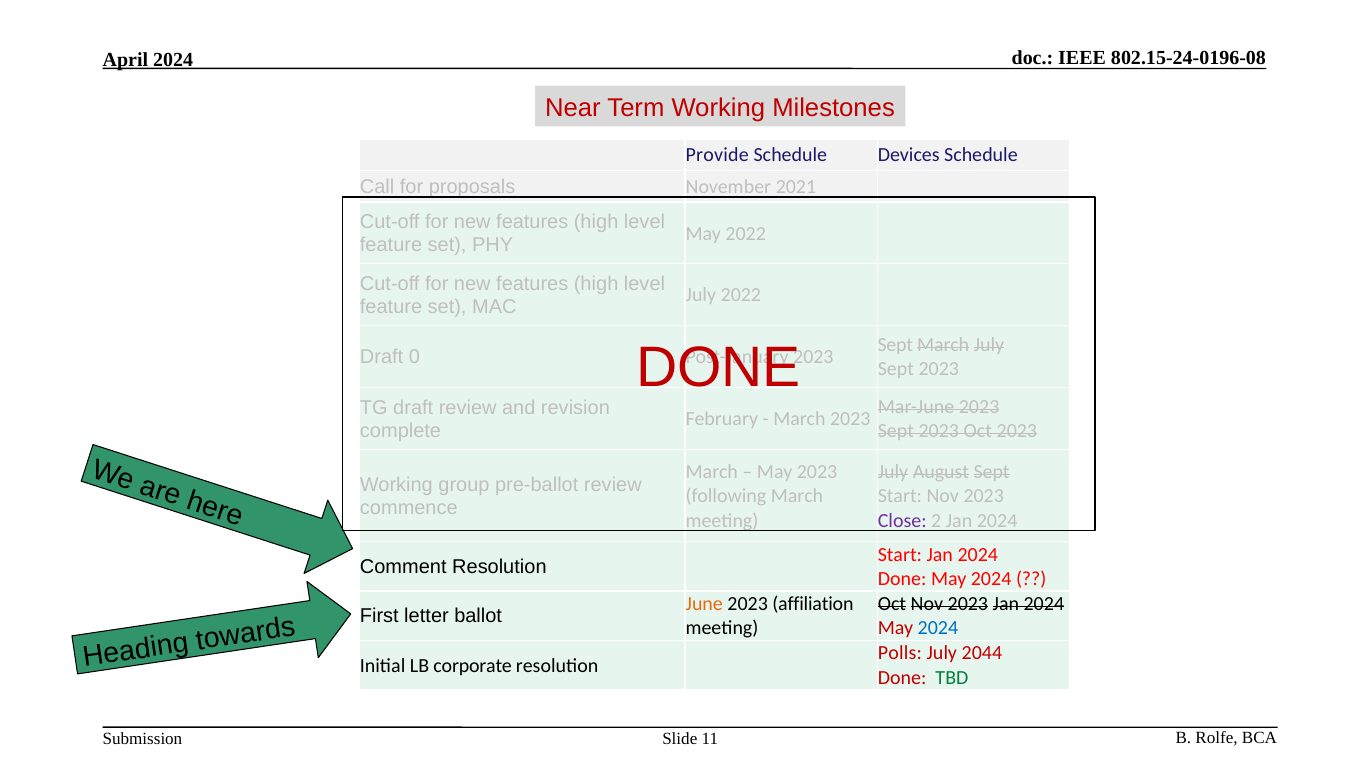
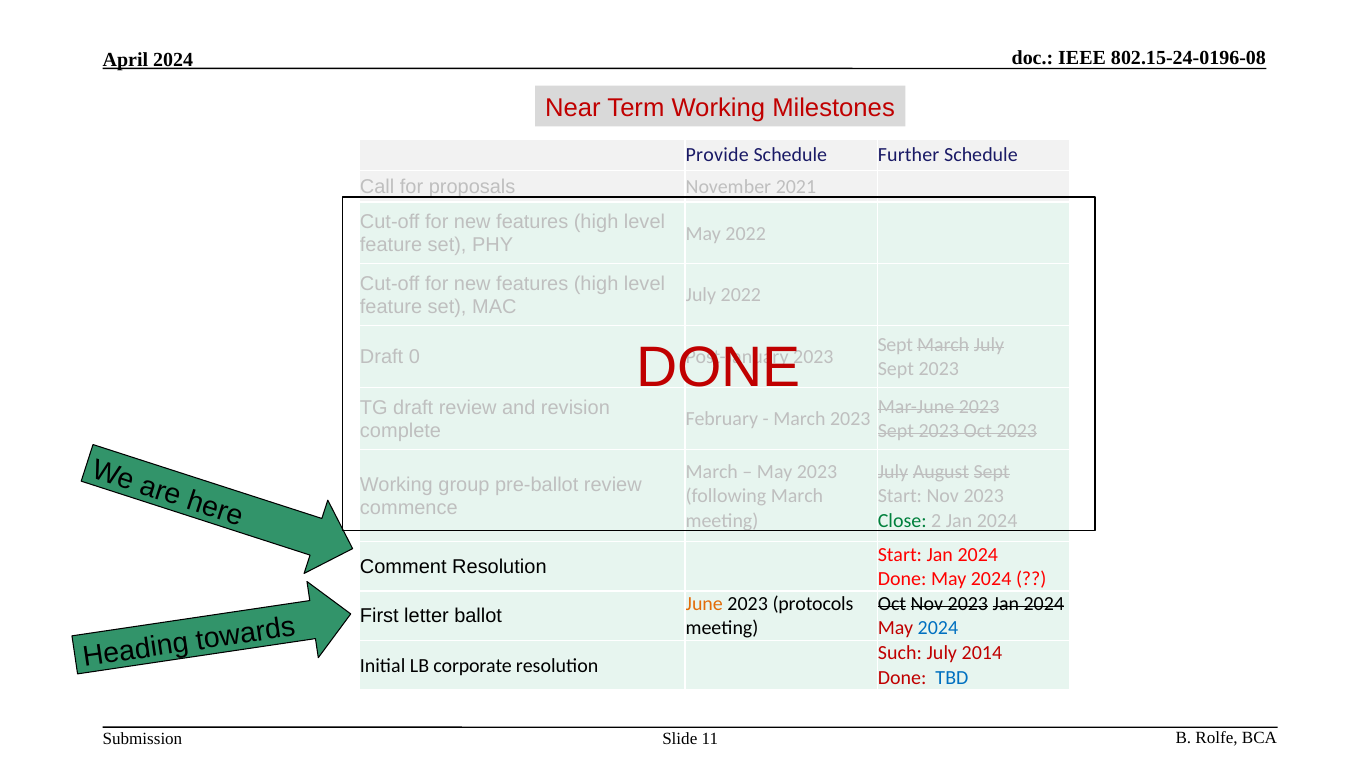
Devices: Devices -> Further
Close colour: purple -> green
affiliation: affiliation -> protocols
Polls: Polls -> Such
2044: 2044 -> 2014
TBD colour: green -> blue
